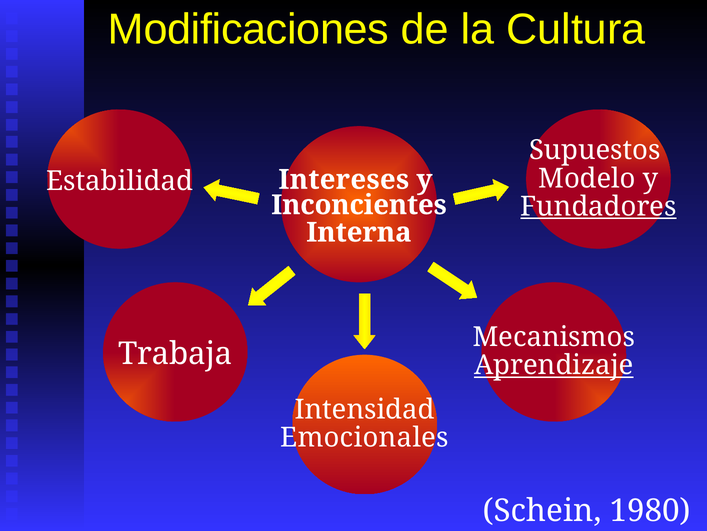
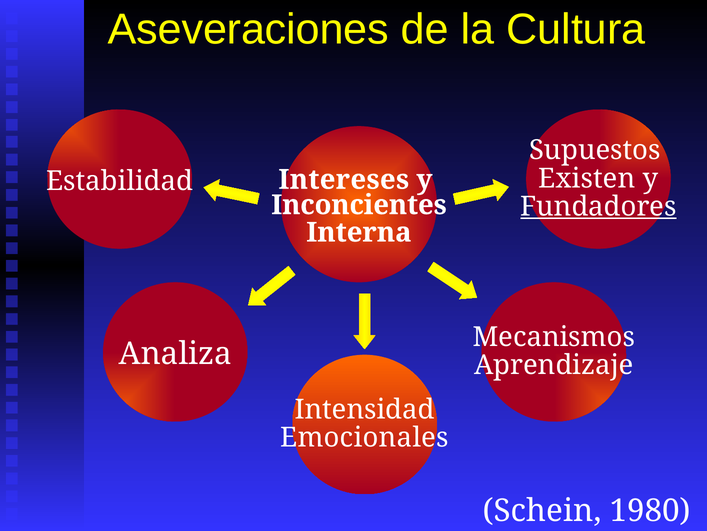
Modificaciones: Modificaciones -> Aseveraciones
Modelo: Modelo -> Existen
Trabaja: Trabaja -> Analiza
Aprendizaje underline: present -> none
